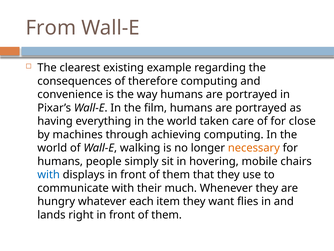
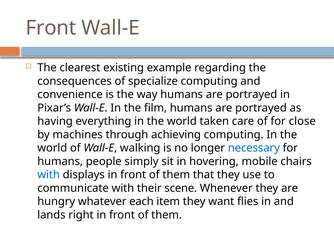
From at (51, 28): From -> Front
therefore: therefore -> specialize
necessary colour: orange -> blue
much: much -> scene
